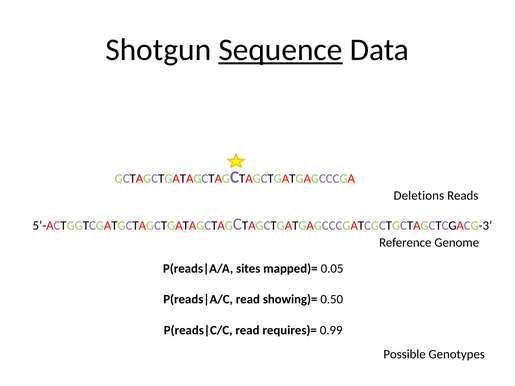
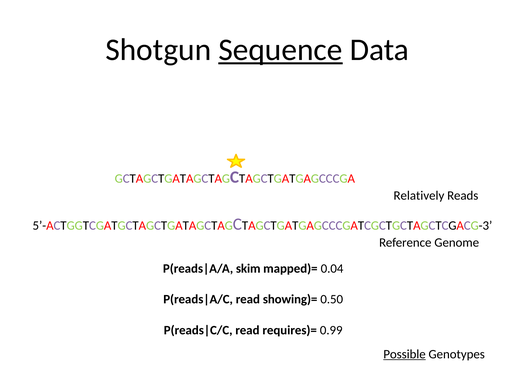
Deletions: Deletions -> Relatively
sites: sites -> skim
0.05: 0.05 -> 0.04
Possible underline: none -> present
